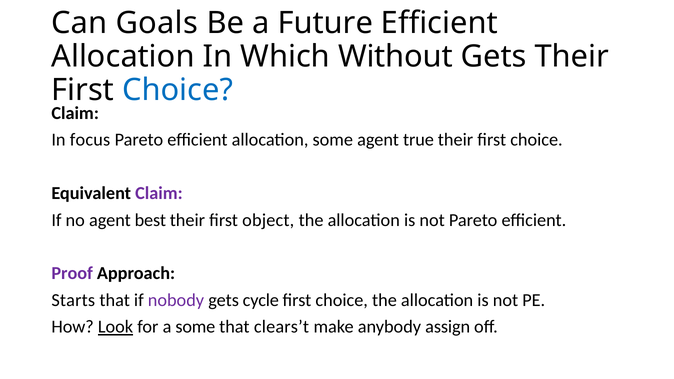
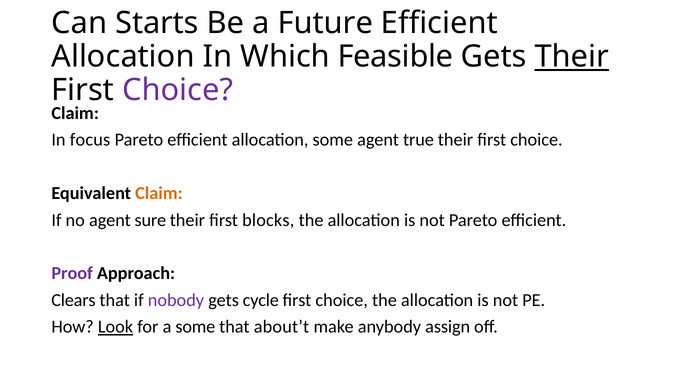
Goals: Goals -> Starts
Without: Without -> Feasible
Their at (572, 57) underline: none -> present
Choice at (178, 90) colour: blue -> purple
Claim at (159, 193) colour: purple -> orange
best: best -> sure
object: object -> blocks
Starts: Starts -> Clears
clears’t: clears’t -> about’t
